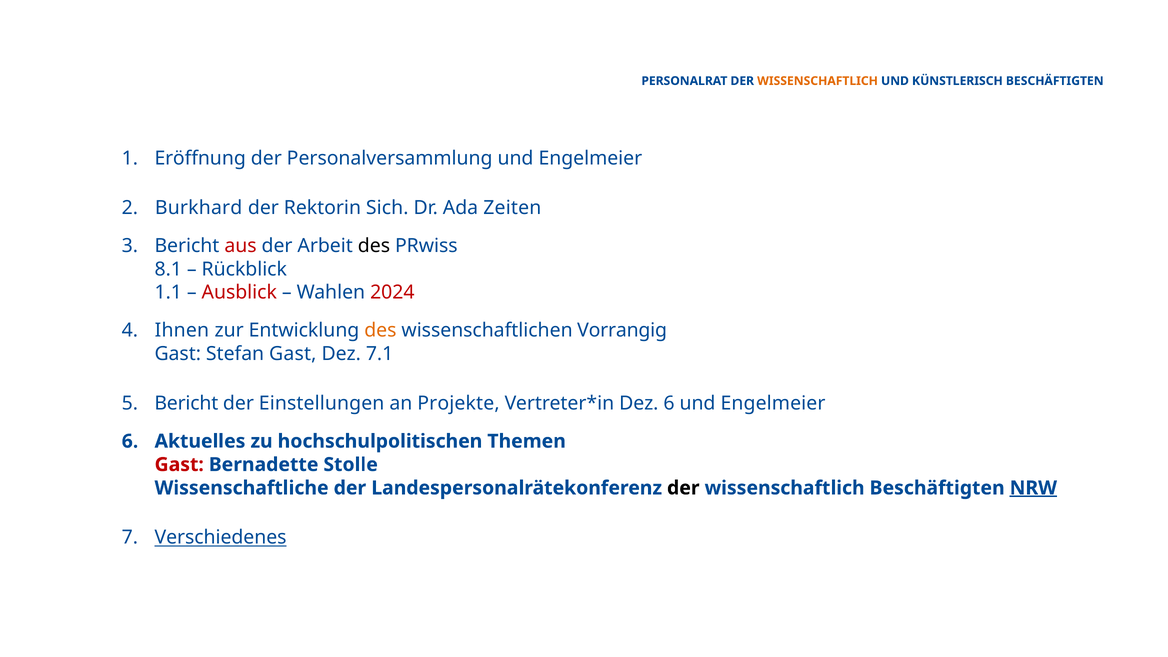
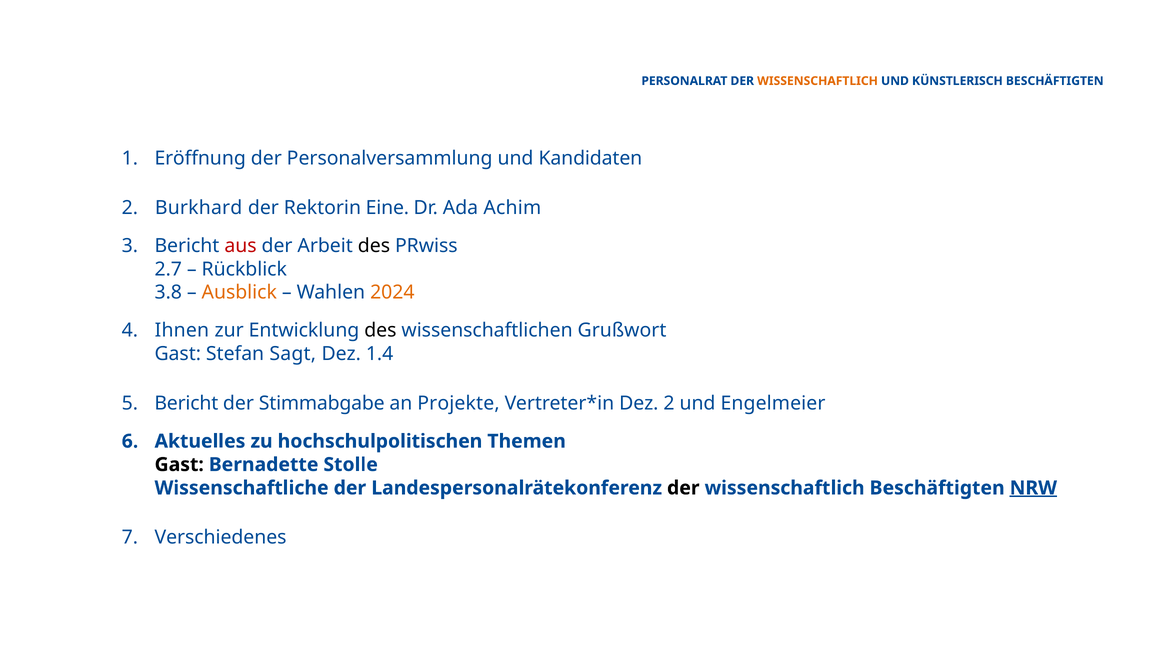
Personalversammlung und Engelmeier: Engelmeier -> Kandidaten
Sich: Sich -> Eine
Zeiten: Zeiten -> Achim
8.1: 8.1 -> 2.7
1.1: 1.1 -> 3.8
Ausblick colour: red -> orange
2024 colour: red -> orange
des at (380, 330) colour: orange -> black
Vorrangig: Vorrangig -> Grußwort
Stefan Gast: Gast -> Sagt
7.1: 7.1 -> 1.4
Einstellungen: Einstellungen -> Stimmabgabe
Dez 6: 6 -> 2
Gast at (179, 465) colour: red -> black
Verschiedenes underline: present -> none
